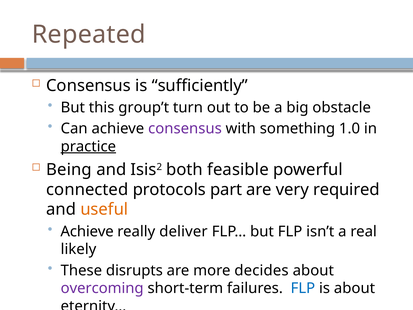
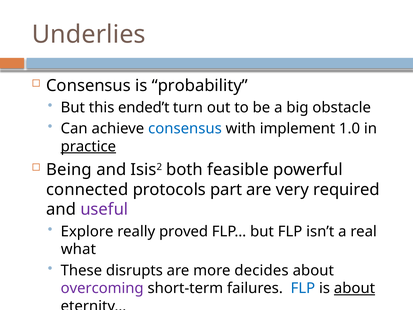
Repeated: Repeated -> Underlies
sufficiently: sufficiently -> probability
group’t: group’t -> ended’t
consensus at (185, 128) colour: purple -> blue
something: something -> implement
useful colour: orange -> purple
Achieve at (87, 231): Achieve -> Explore
deliver: deliver -> proved
likely: likely -> what
about at (355, 288) underline: none -> present
